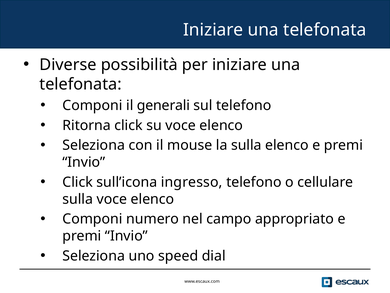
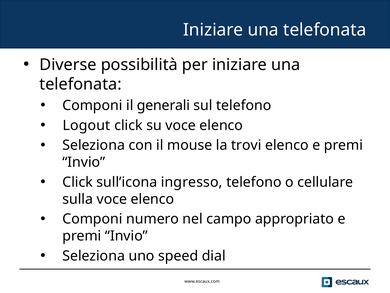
Ritorna: Ritorna -> Logout
la sulla: sulla -> trovi
